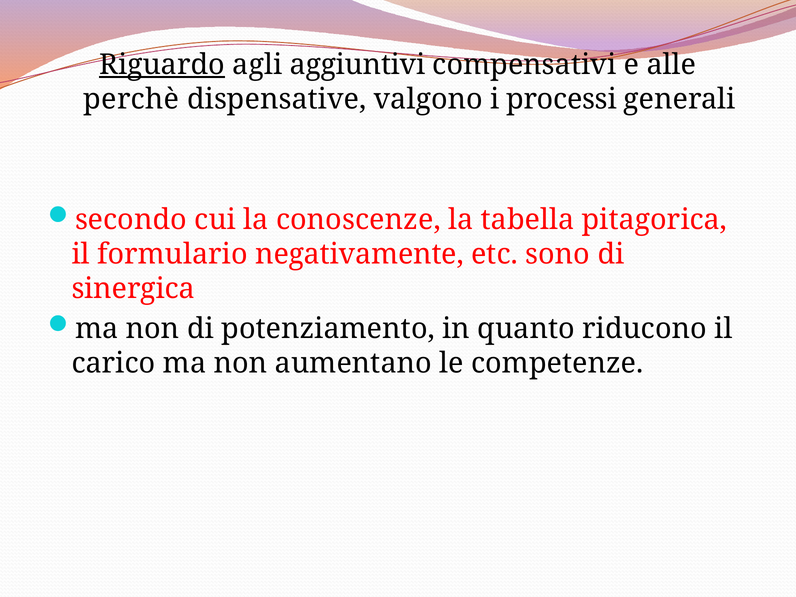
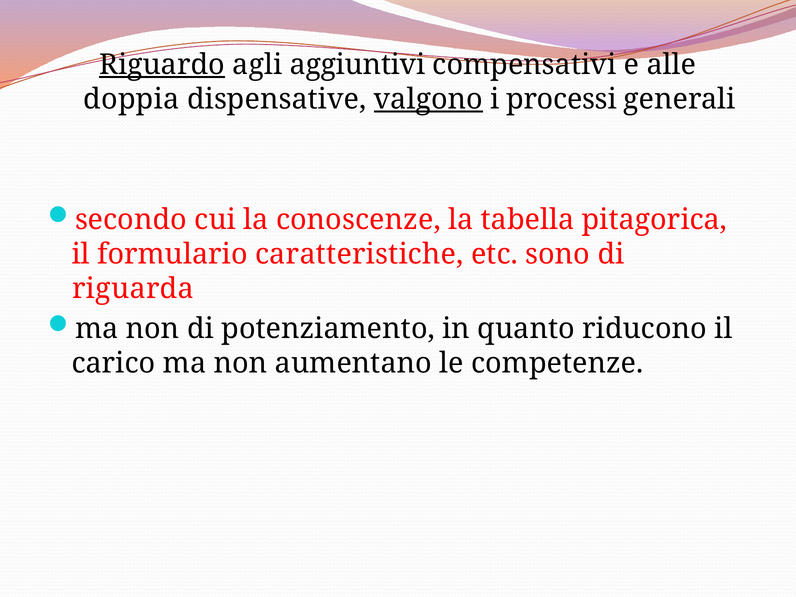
perchè: perchè -> doppia
valgono underline: none -> present
negativamente: negativamente -> caratteristiche
sinergica: sinergica -> riguarda
